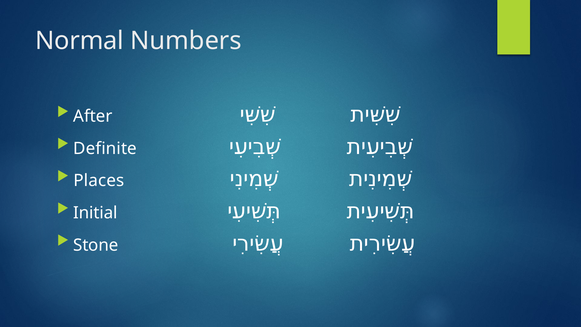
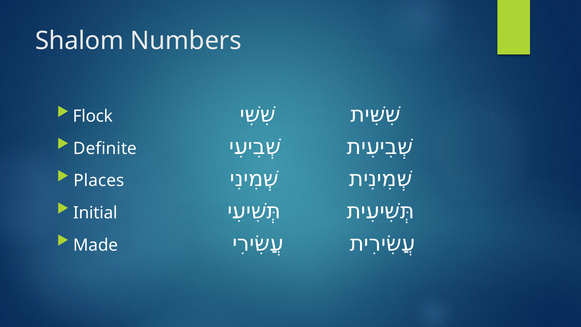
Normal: Normal -> Shalom
After: After -> Flock
Stone: Stone -> Made
